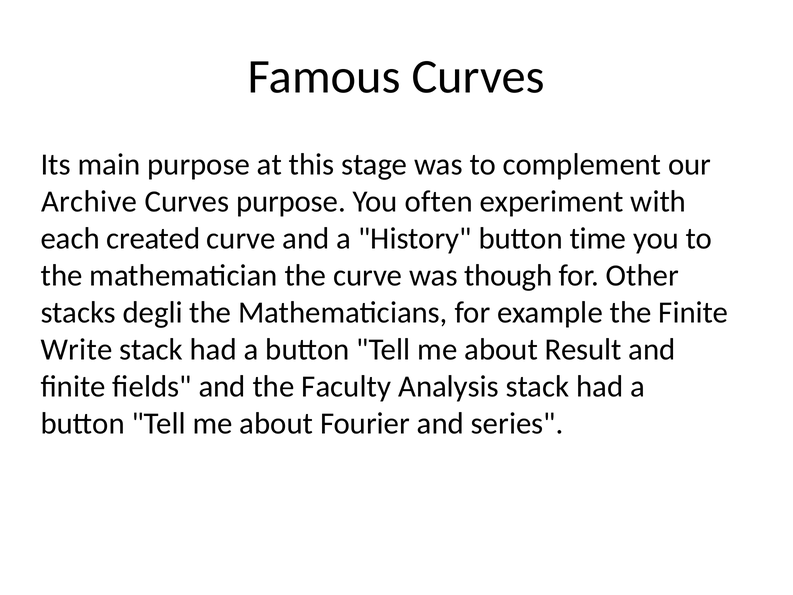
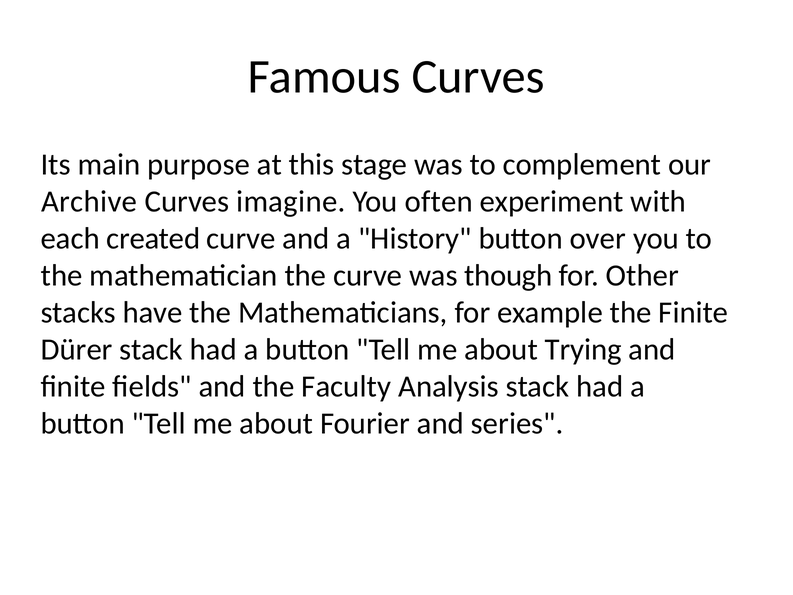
Curves purpose: purpose -> imagine
time: time -> over
degli: degli -> have
Write: Write -> Dürer
Result: Result -> Trying
